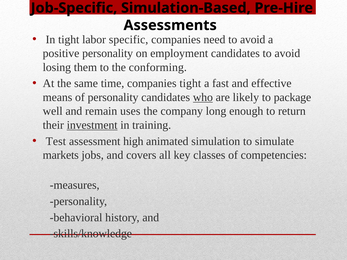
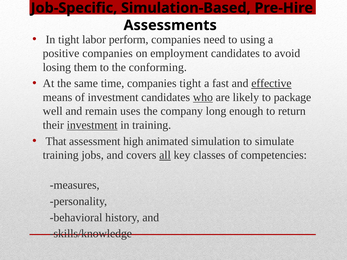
specific: specific -> perform
need to avoid: avoid -> using
positive personality: personality -> companies
effective underline: none -> present
of personality: personality -> investment
Test: Test -> That
markets at (61, 155): markets -> training
all underline: none -> present
